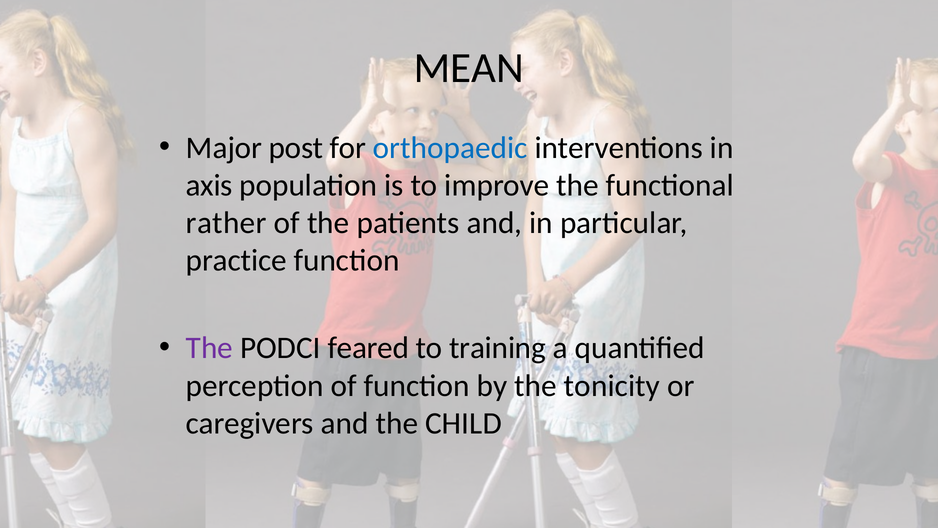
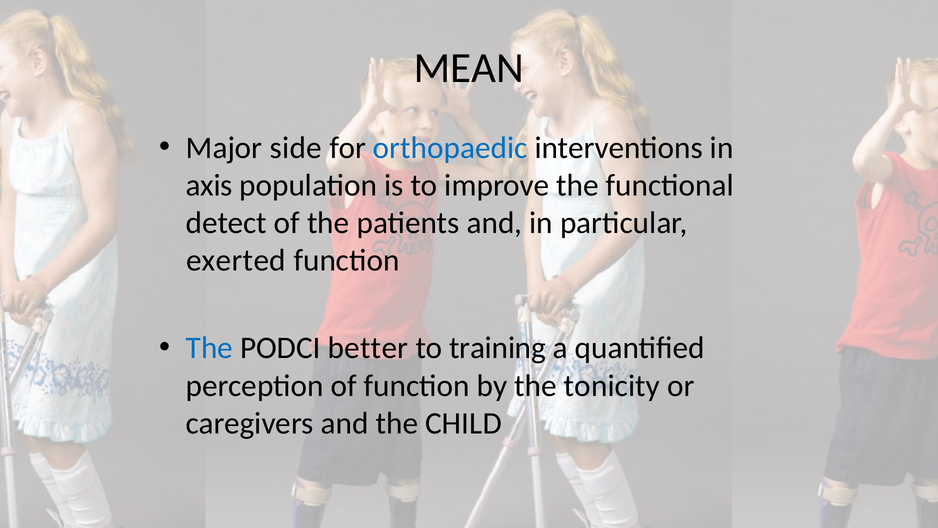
post: post -> side
rather: rather -> detect
practice: practice -> exerted
The at (209, 348) colour: purple -> blue
feared: feared -> better
